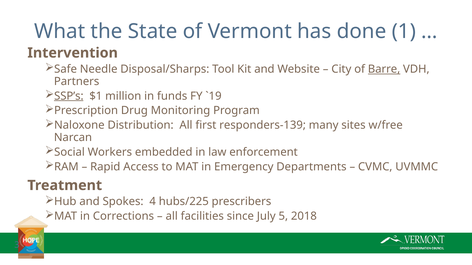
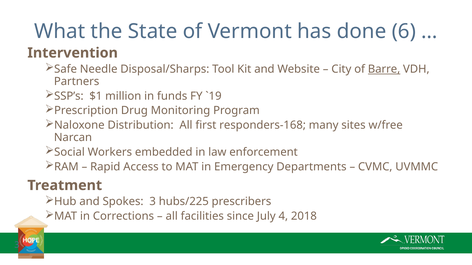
1: 1 -> 6
SSP’s underline: present -> none
responders-139: responders-139 -> responders-168
Spokes 4: 4 -> 3
5: 5 -> 4
